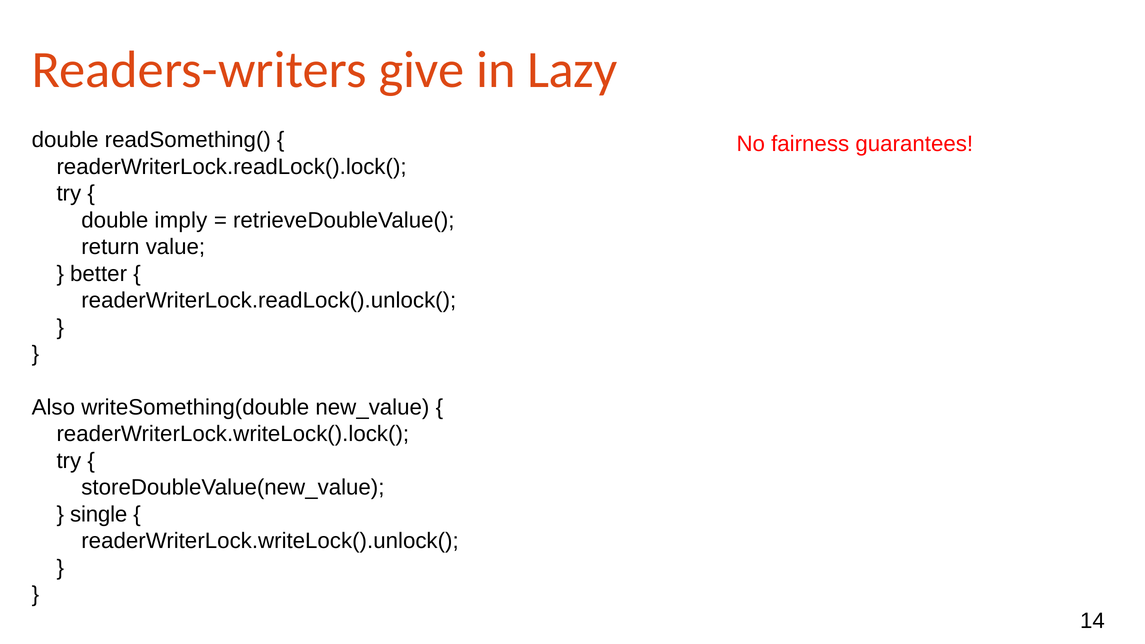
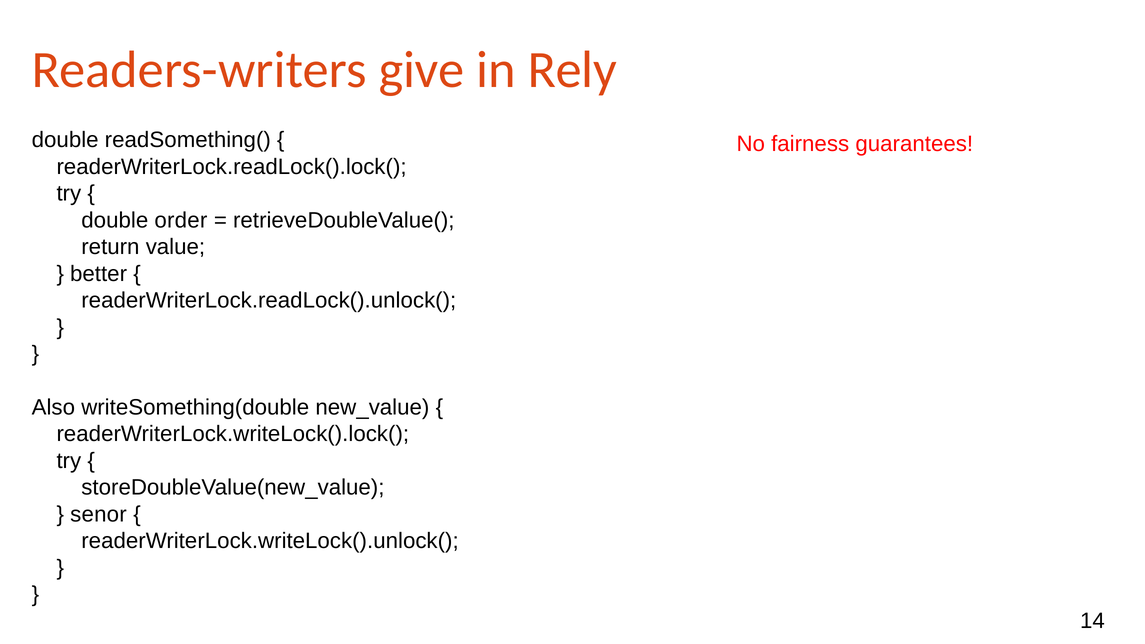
Lazy: Lazy -> Rely
imply: imply -> order
single: single -> senor
